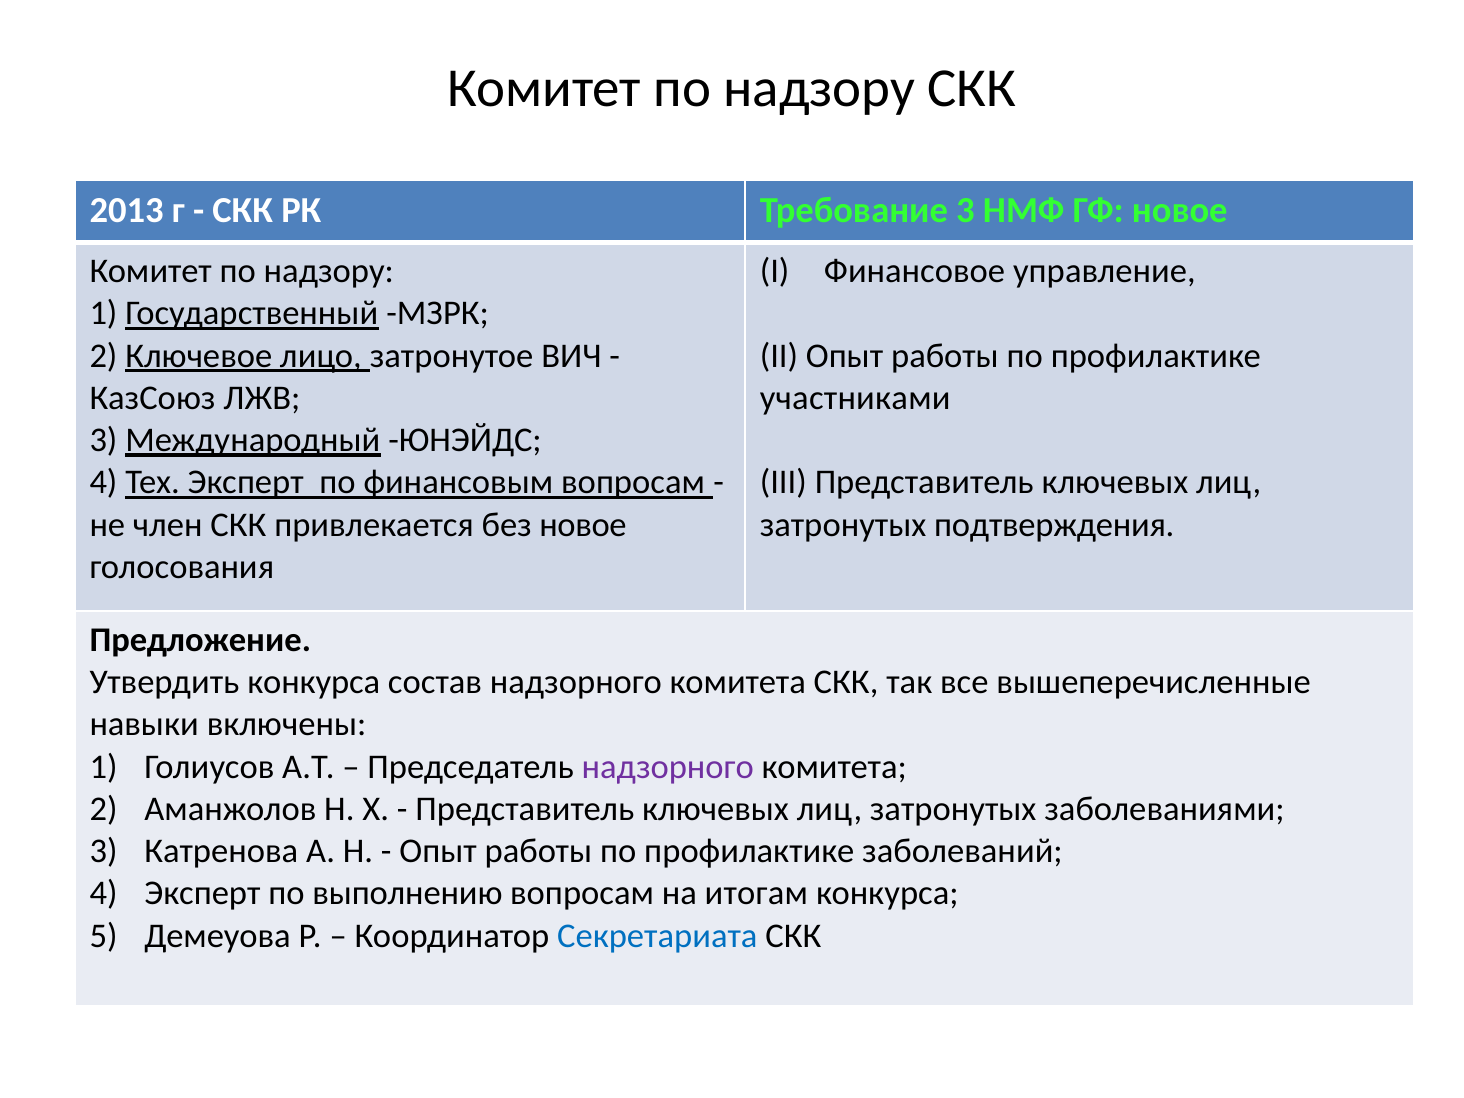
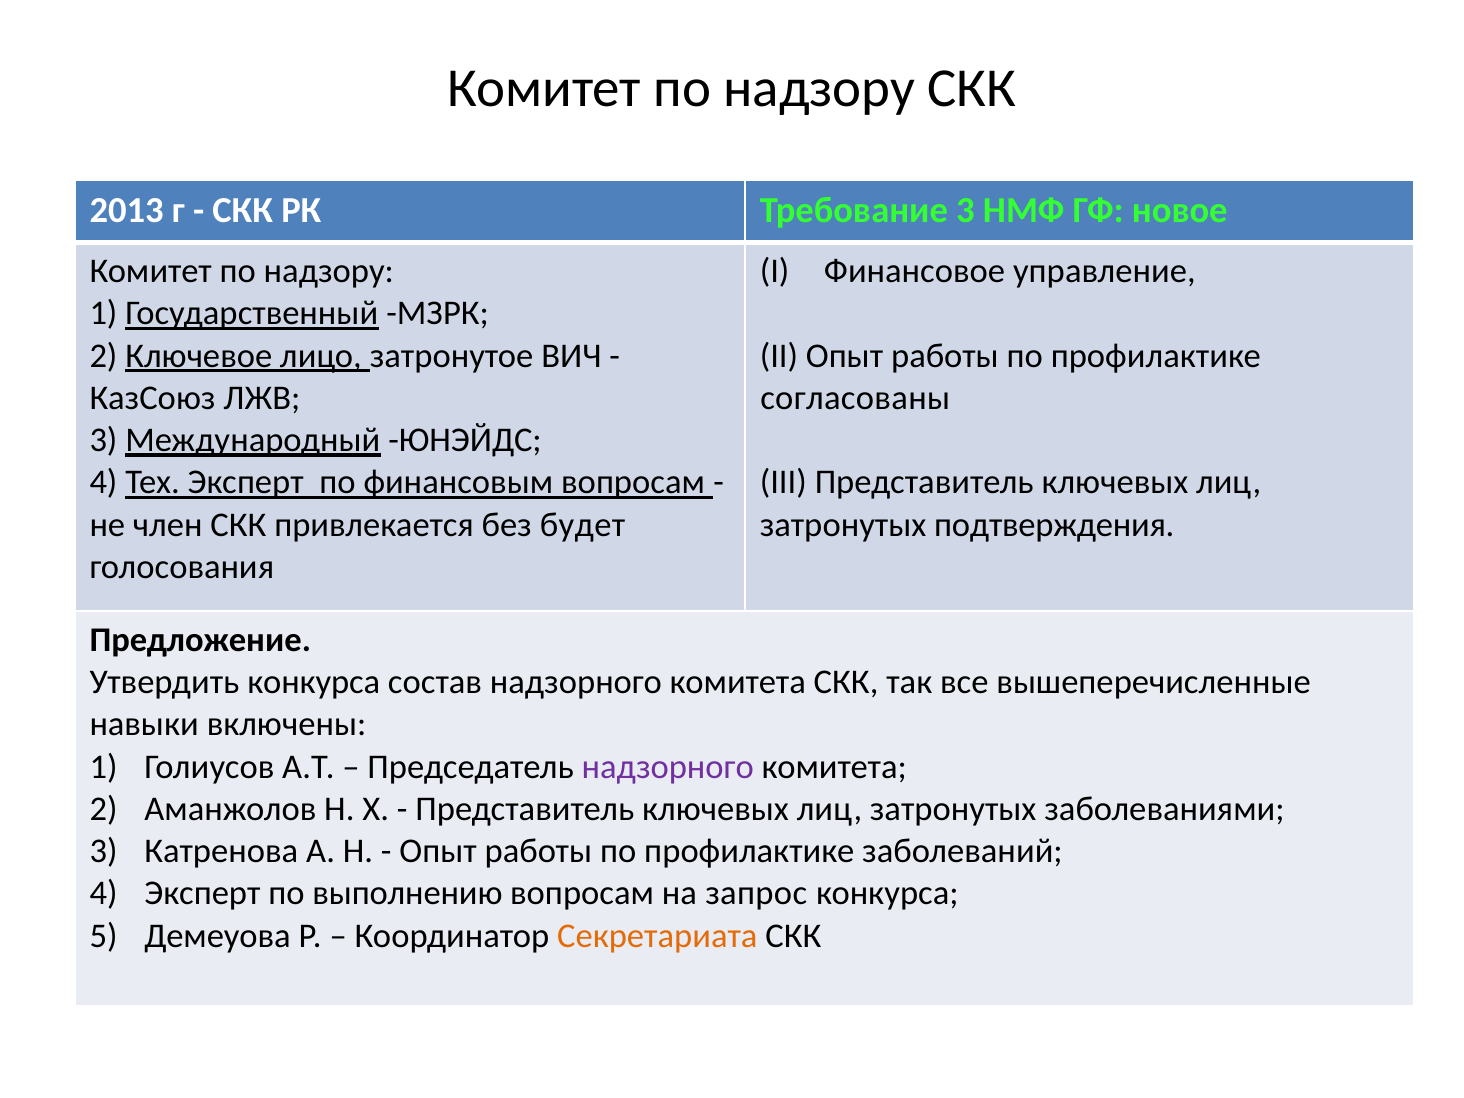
участниками: участниками -> согласованы
без новое: новое -> будет
итогам: итогам -> запрос
Секретариата colour: blue -> orange
